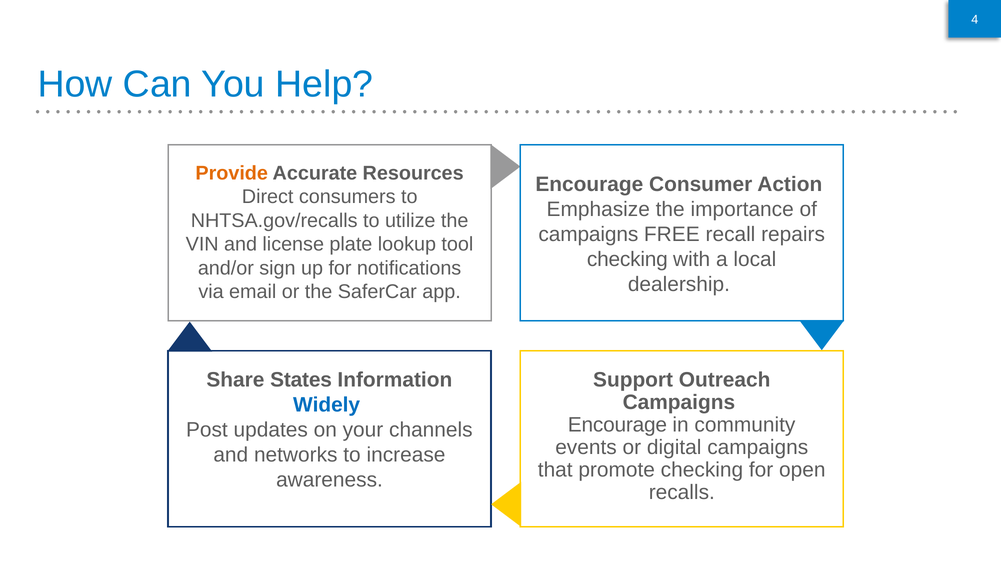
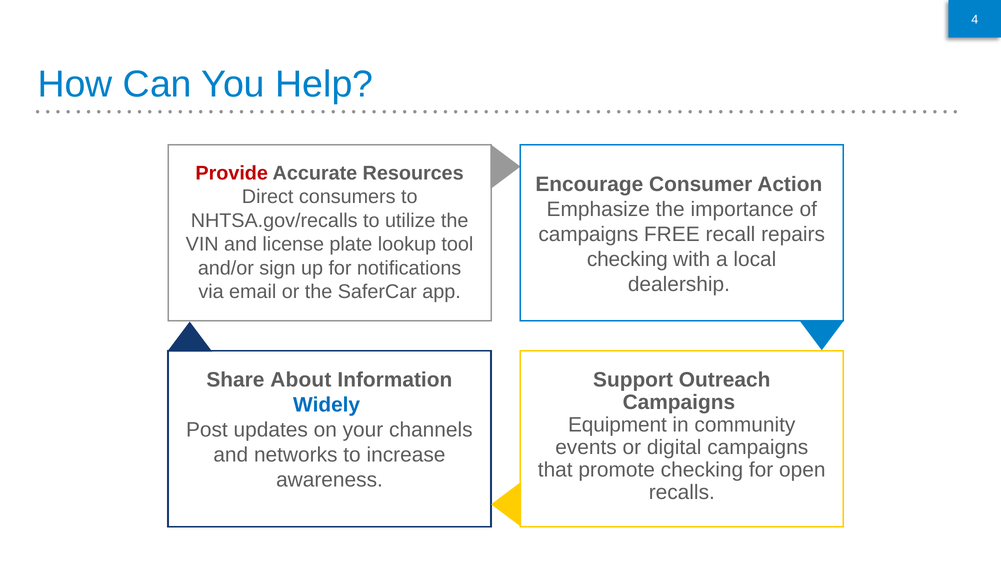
Provide colour: orange -> red
States: States -> About
Encourage at (617, 425): Encourage -> Equipment
